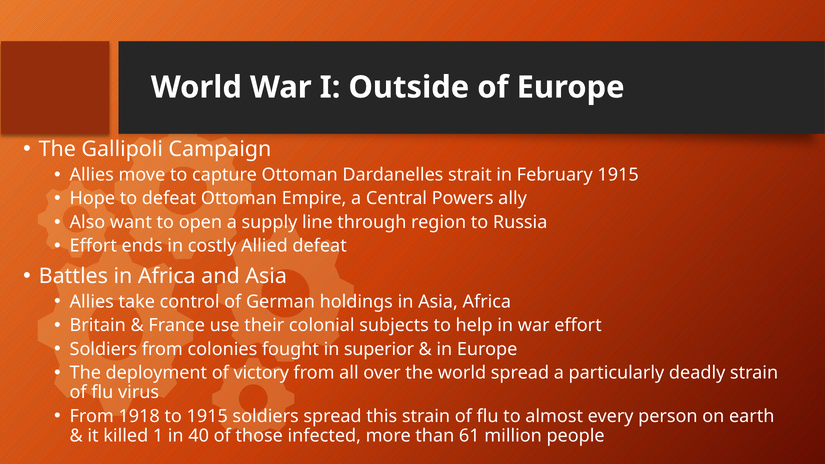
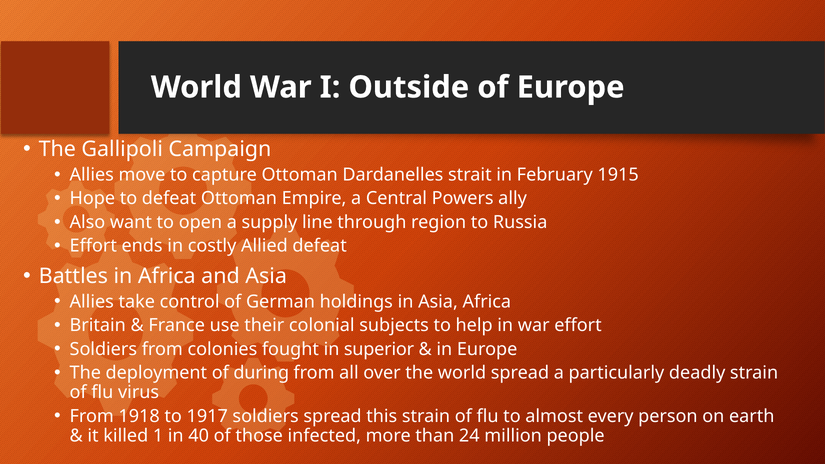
victory: victory -> during
to 1915: 1915 -> 1917
61: 61 -> 24
